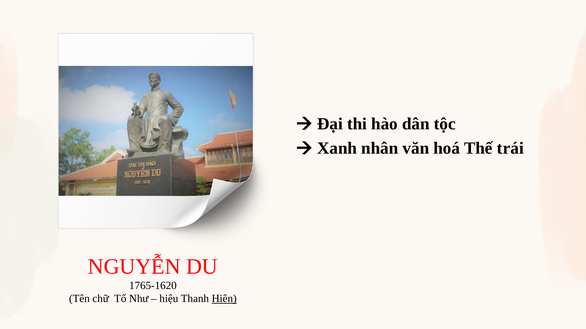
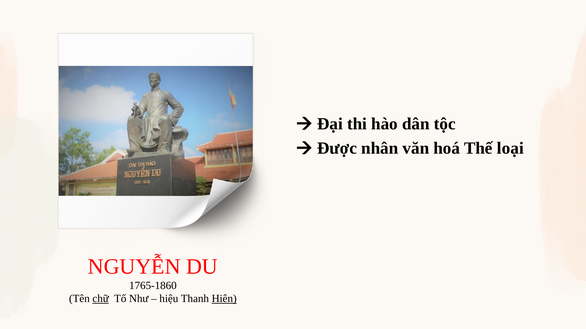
Xanh: Xanh -> Được
trái: trái -> loại
1765-1620: 1765-1620 -> 1765-1860
chữ underline: none -> present
